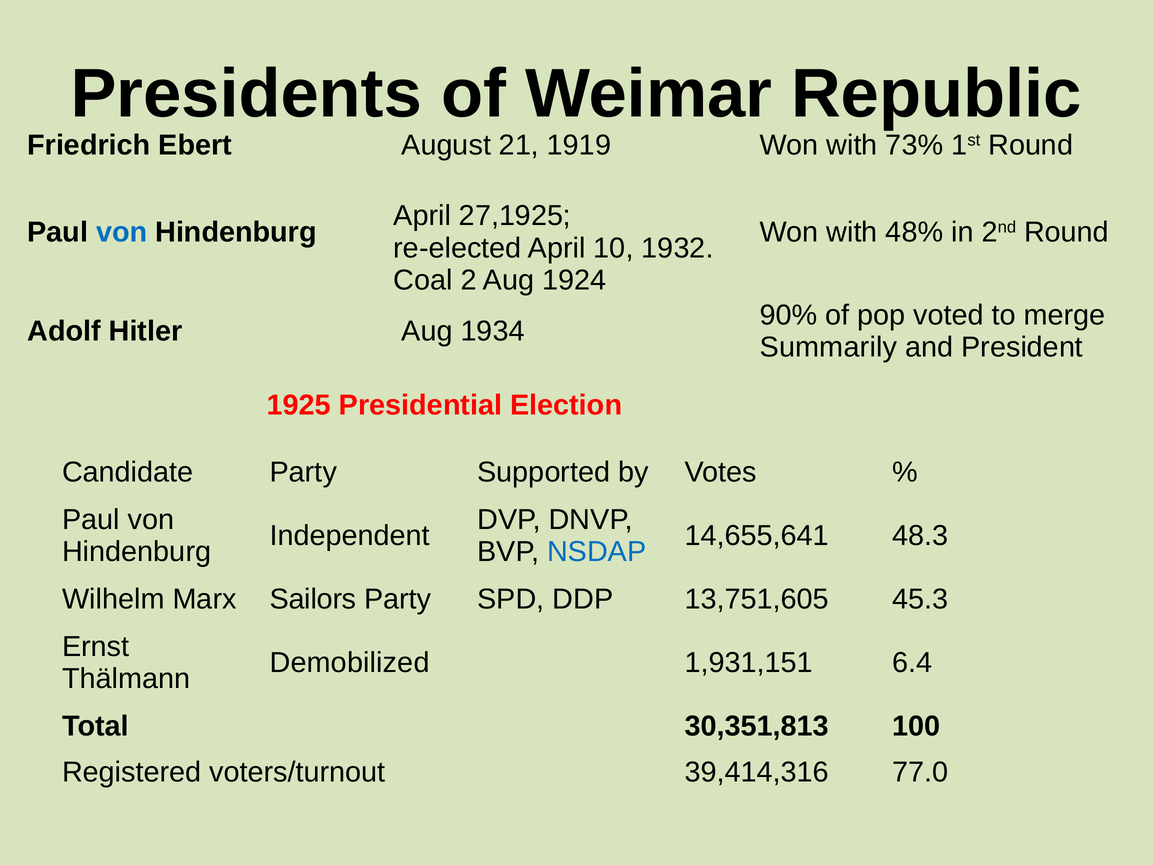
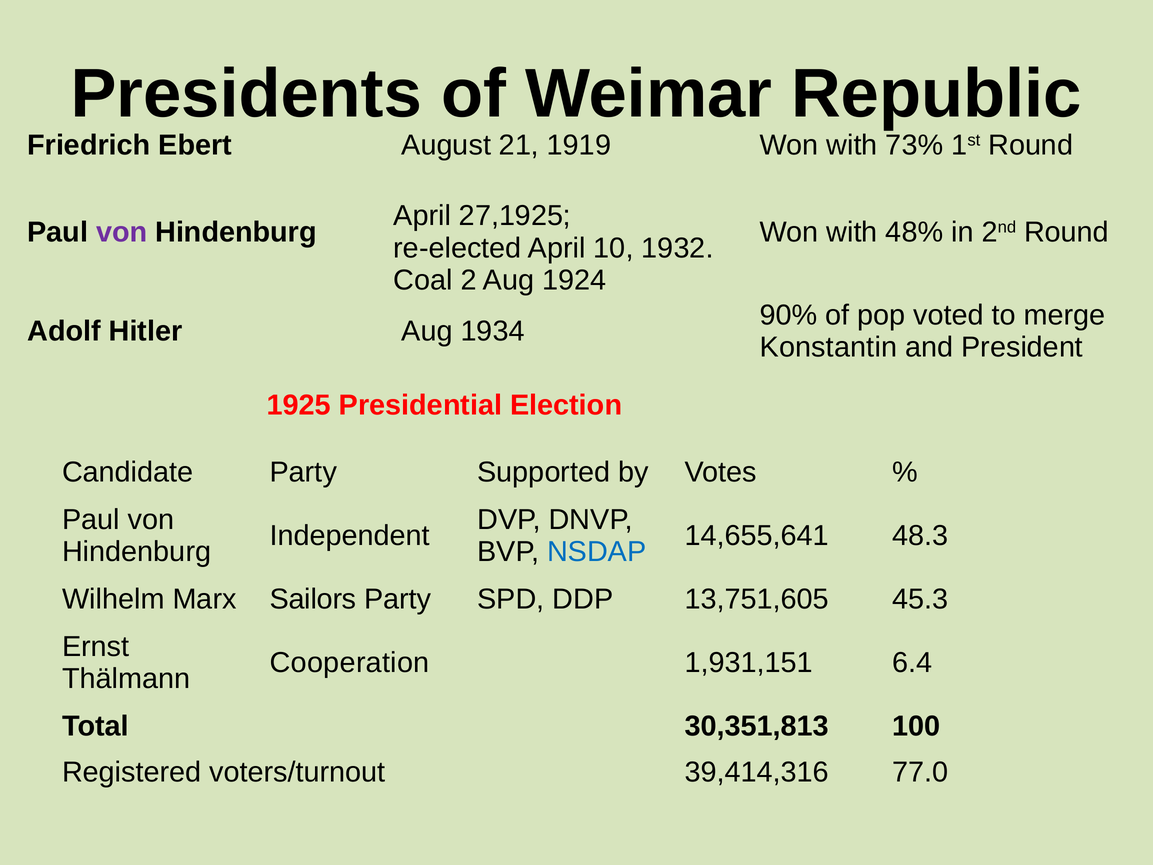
von at (122, 232) colour: blue -> purple
Summarily: Summarily -> Konstantin
Demobilized: Demobilized -> Cooperation
